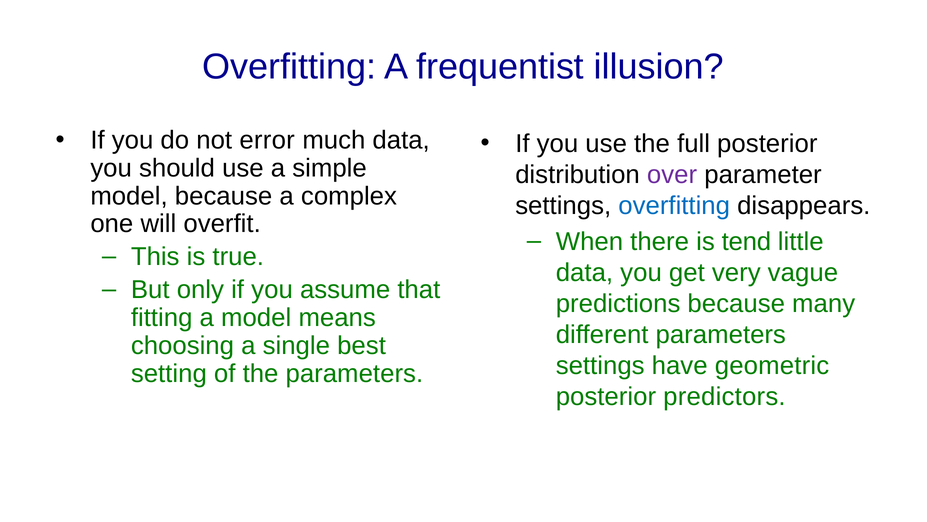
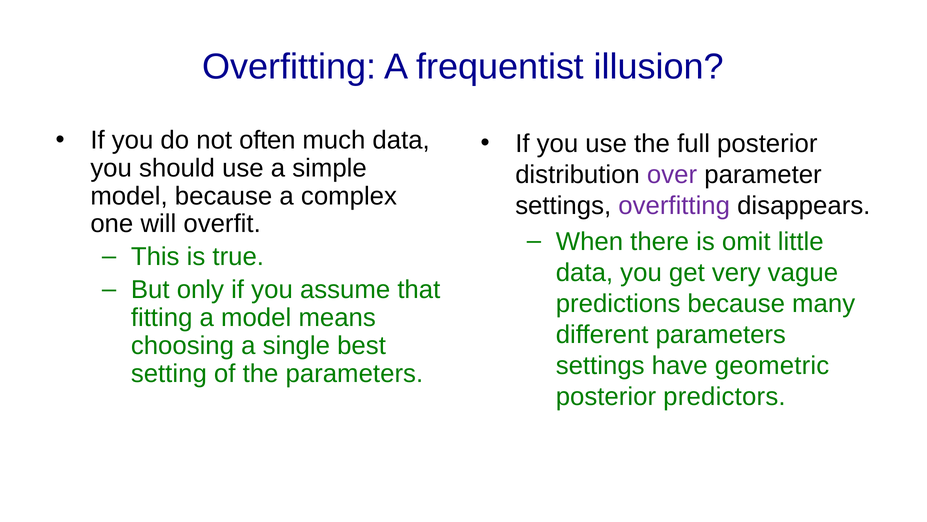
error: error -> often
overfitting at (674, 206) colour: blue -> purple
tend: tend -> omit
